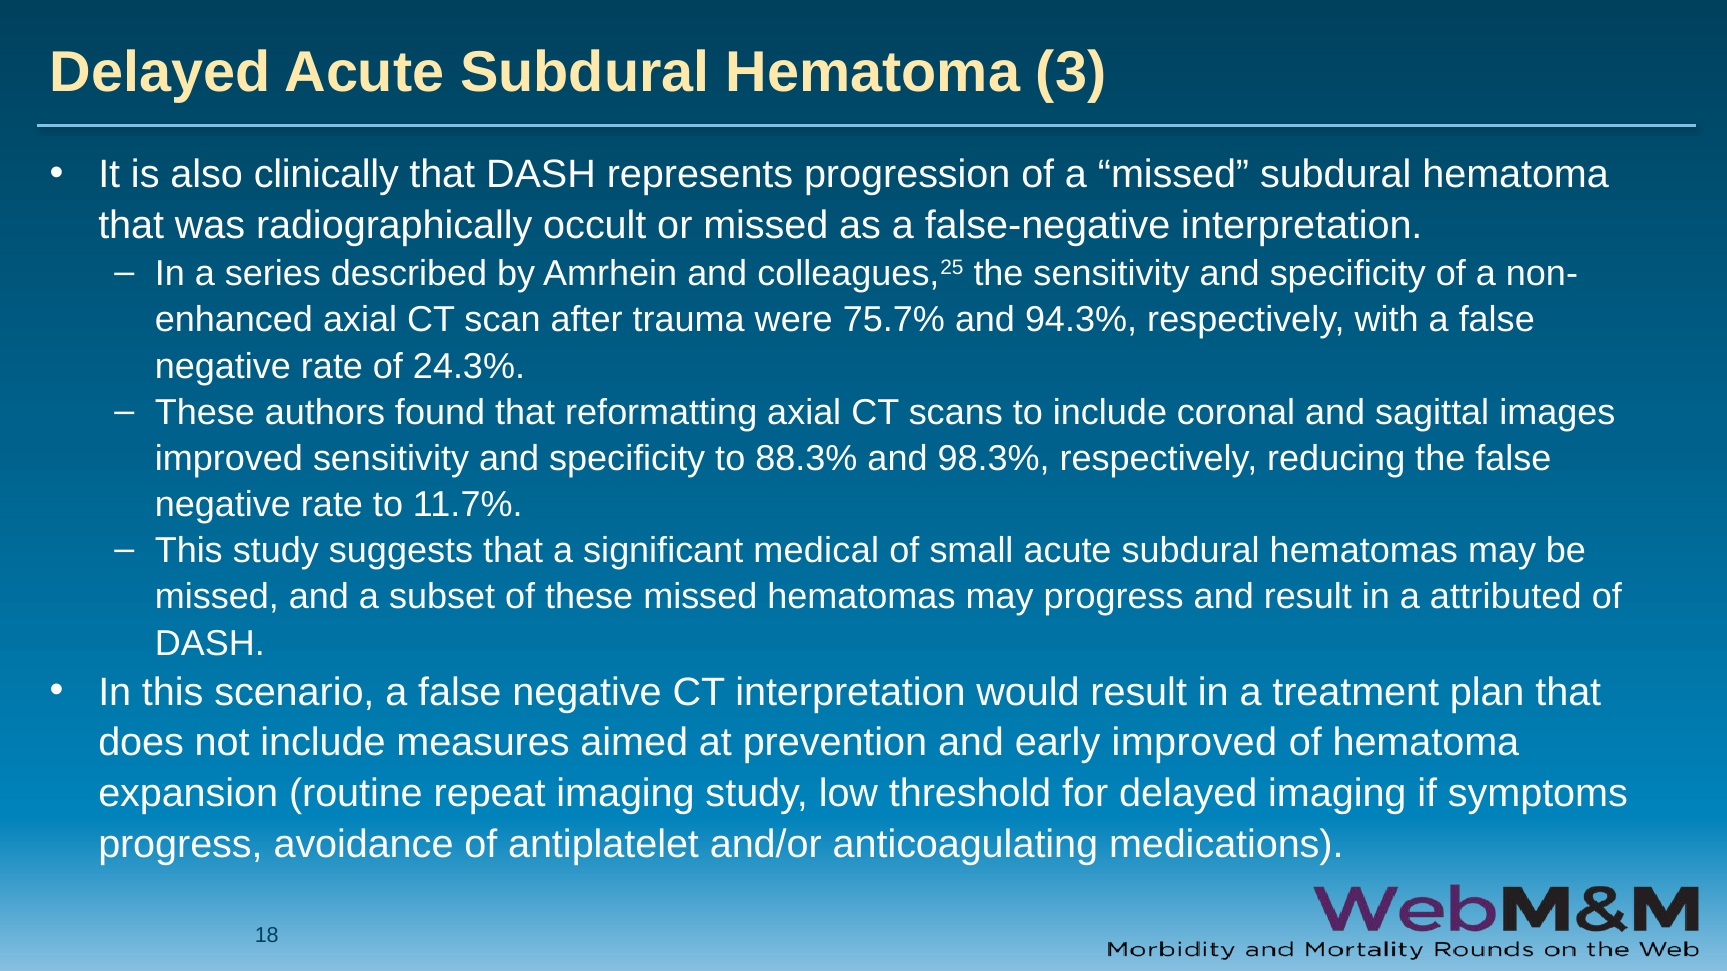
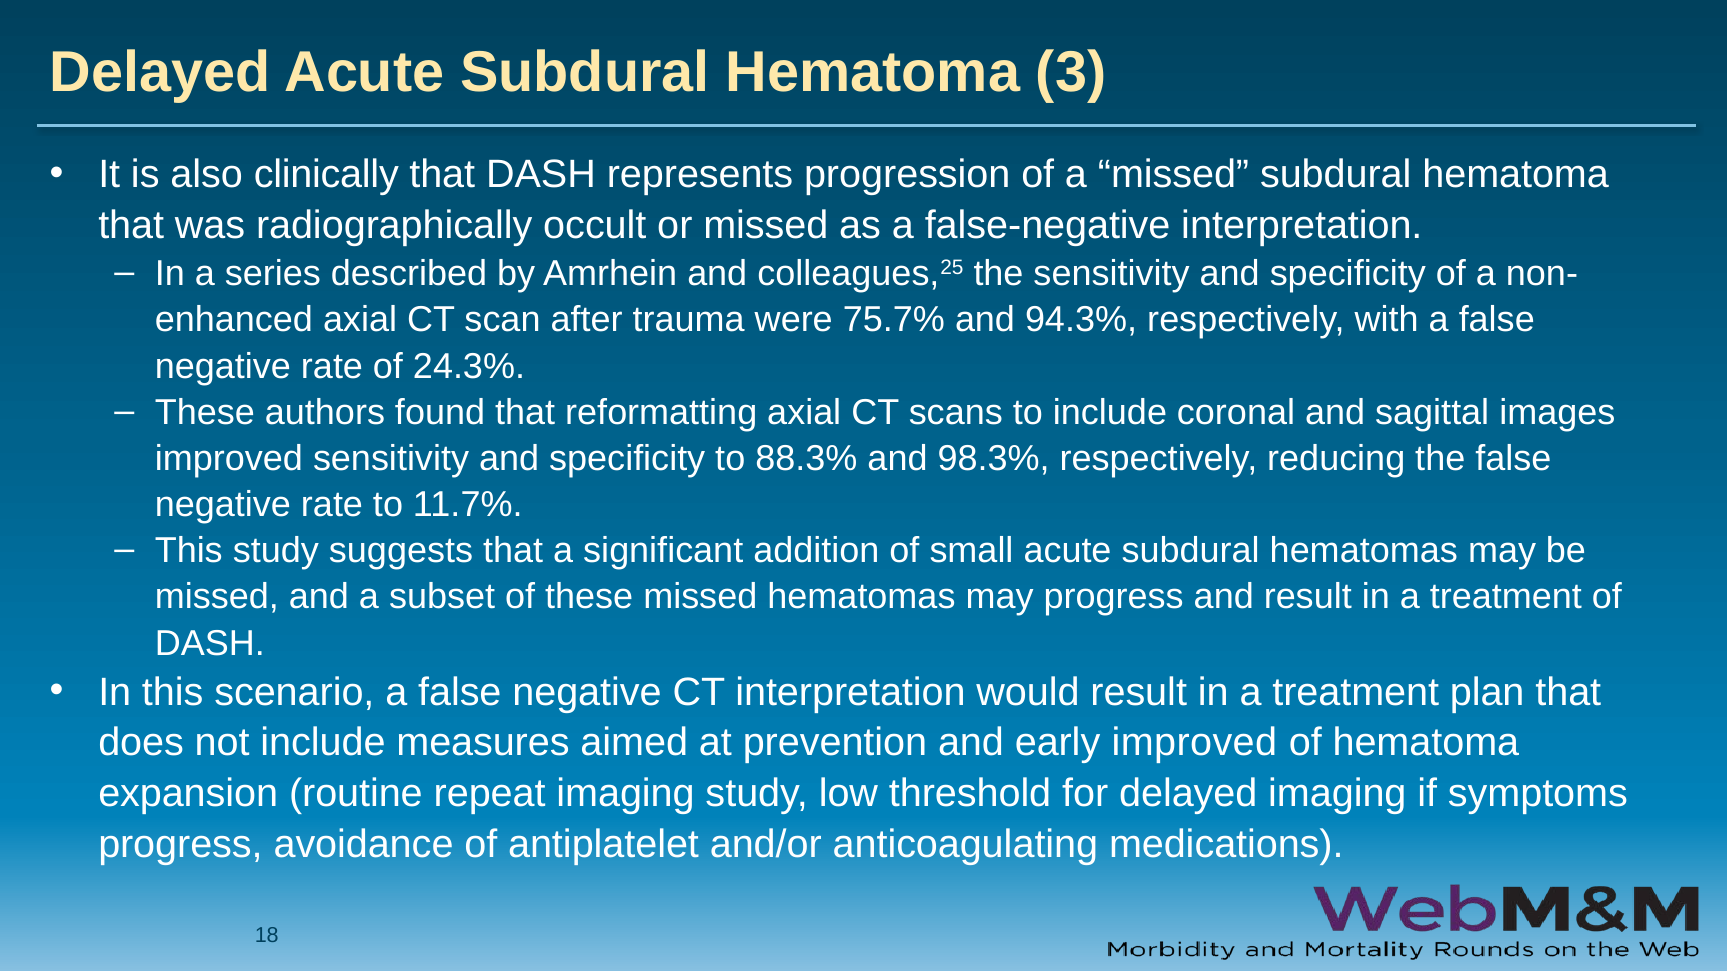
medical: medical -> addition
attributed at (1506, 597): attributed -> treatment
